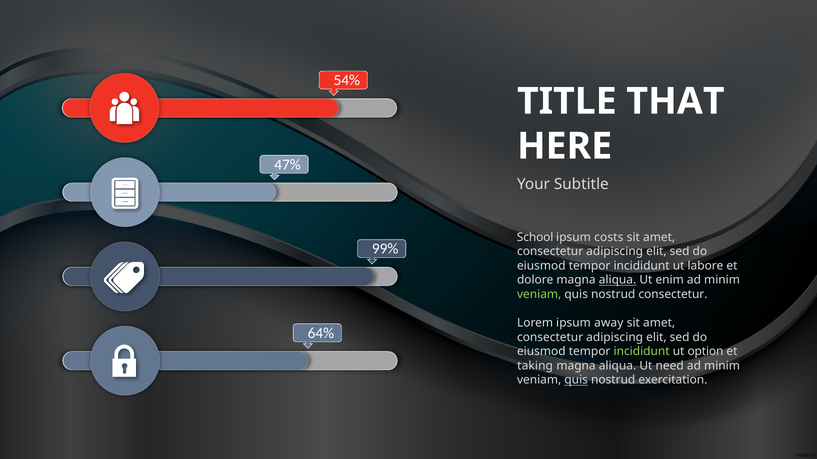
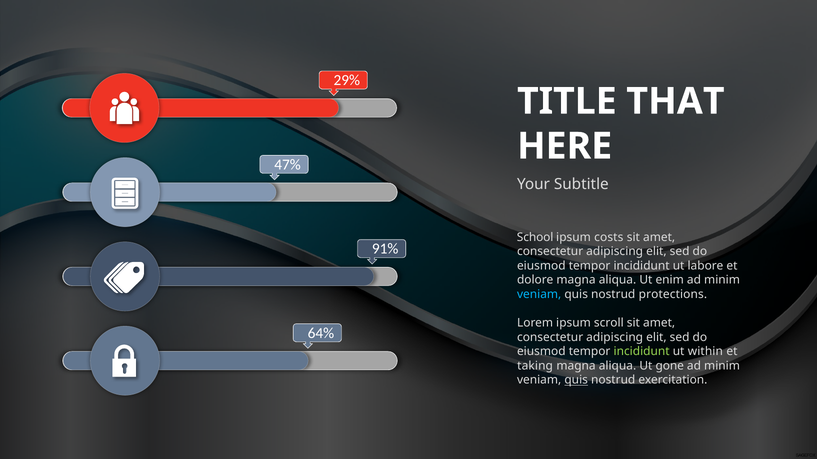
54%: 54% -> 29%
99%: 99% -> 91%
aliqua at (618, 280) underline: present -> none
veniam at (539, 295) colour: light green -> light blue
nostrud consectetur: consectetur -> protections
away: away -> scroll
option: option -> within
need: need -> gone
